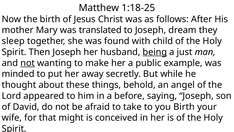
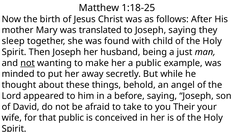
Joseph dream: dream -> saying
being underline: present -> none
you Birth: Birth -> Their
that might: might -> public
